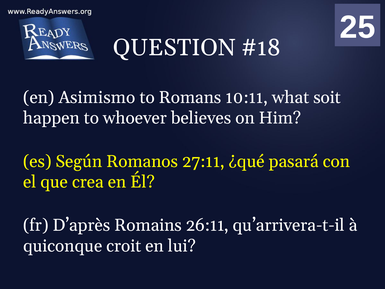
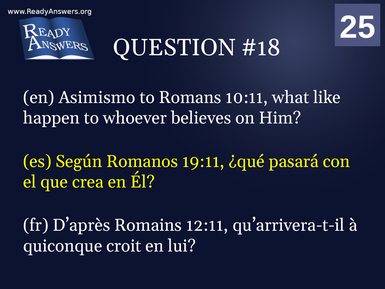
soit: soit -> like
27:11: 27:11 -> 19:11
26:11: 26:11 -> 12:11
